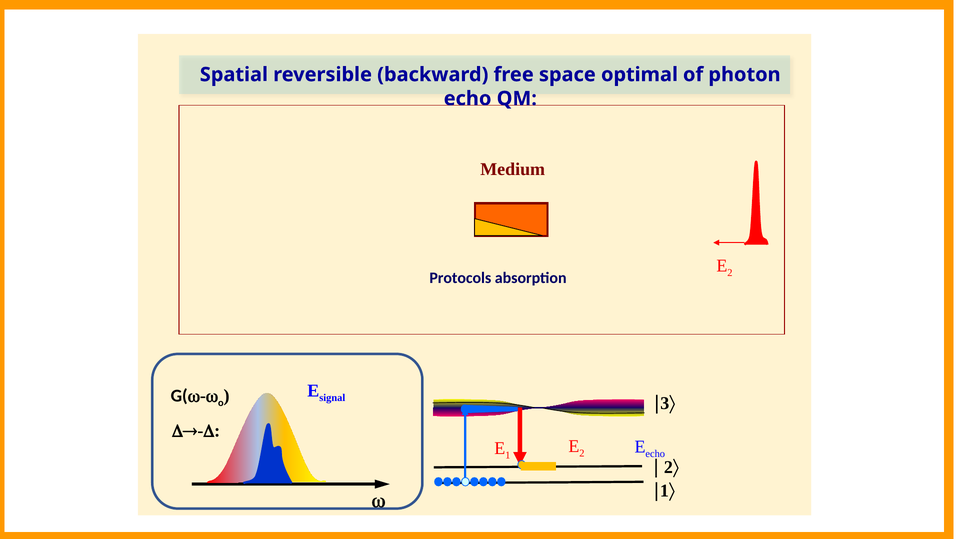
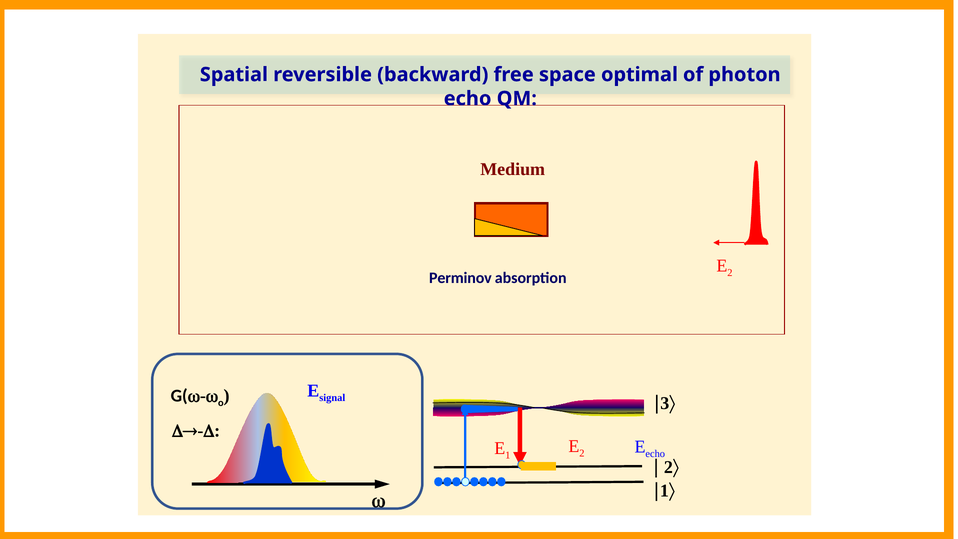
Protocols: Protocols -> Perminov
